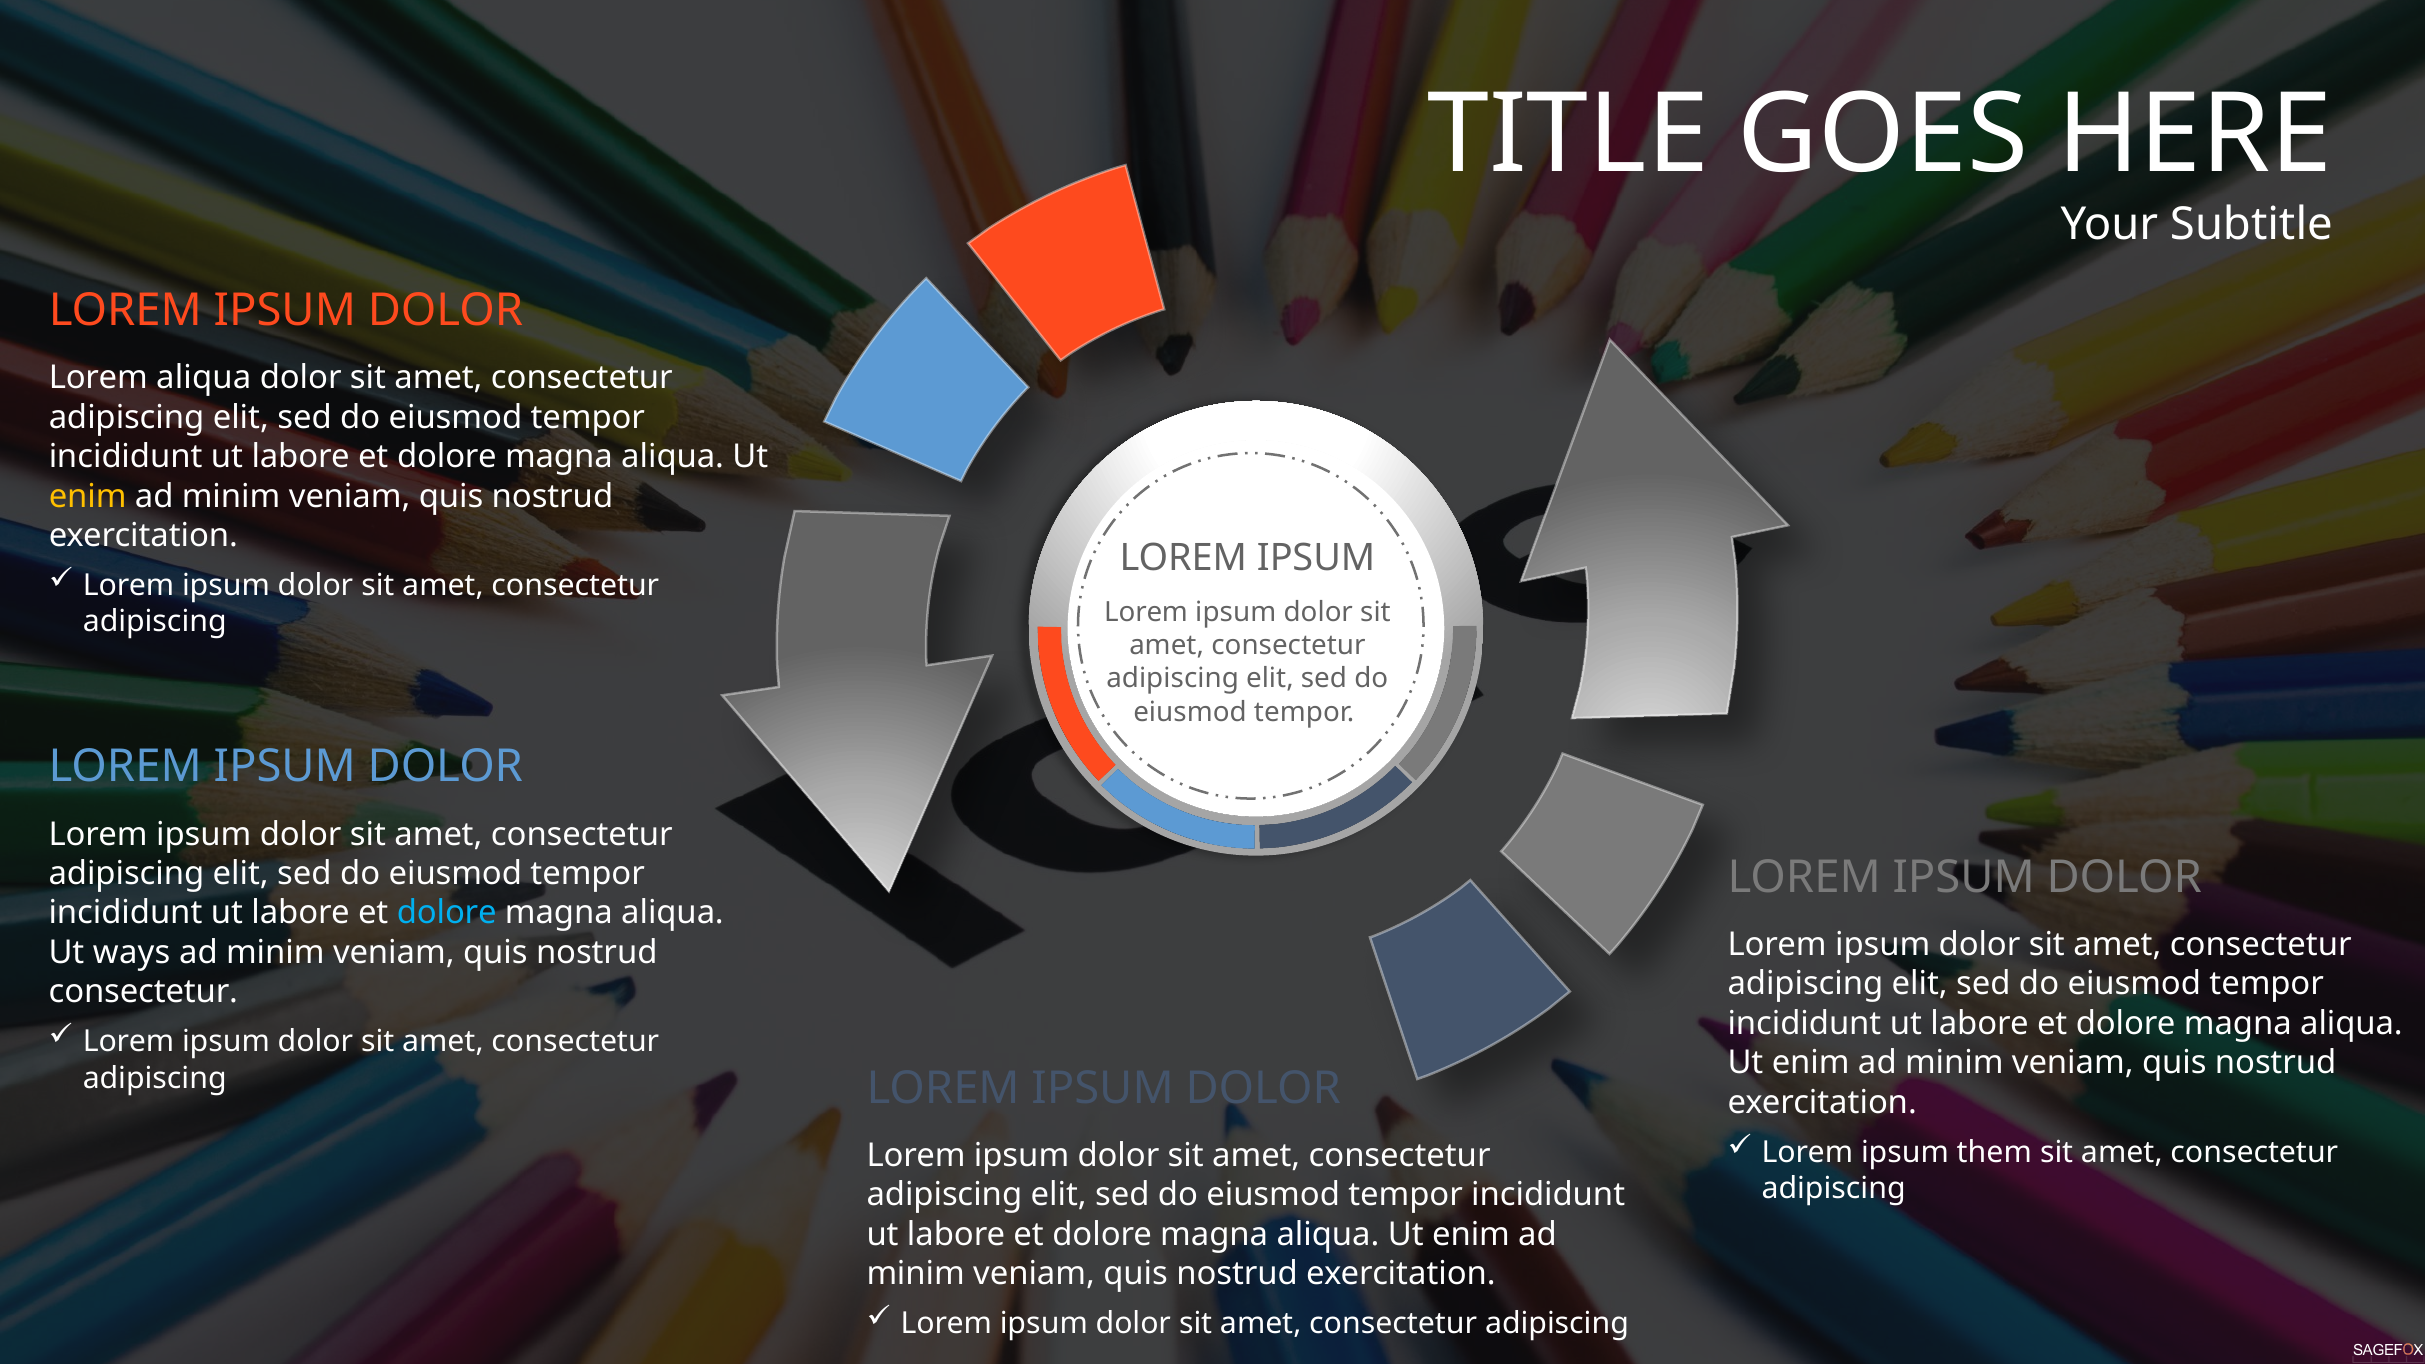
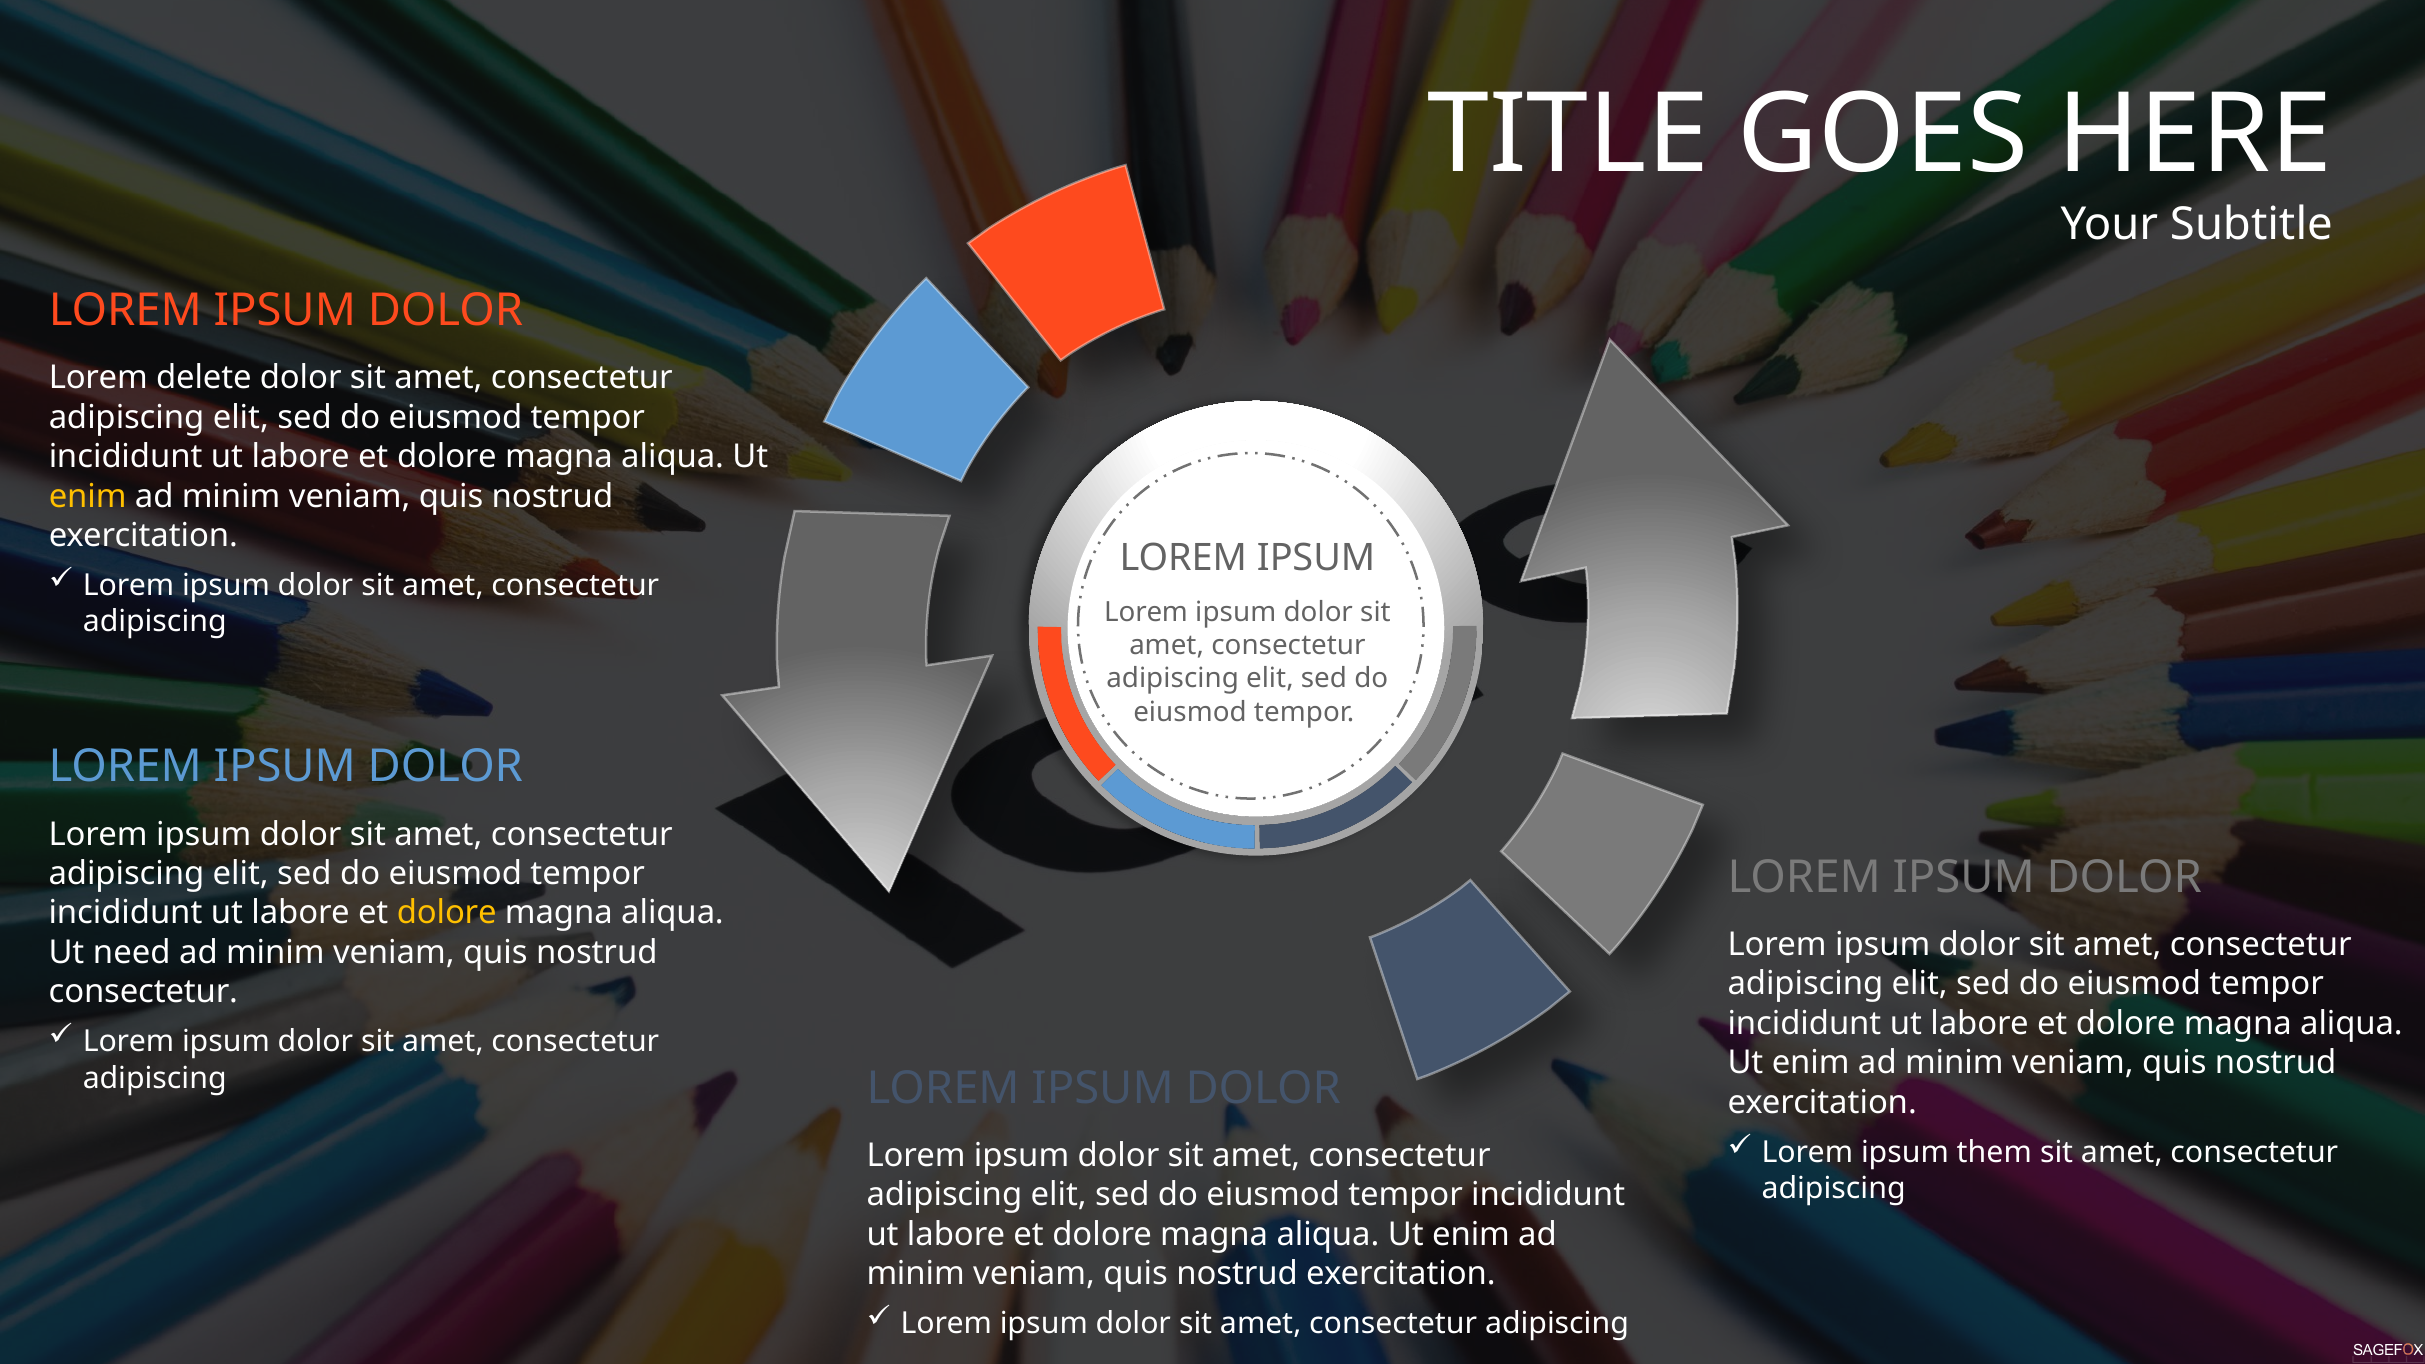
Lorem aliqua: aliqua -> delete
dolore at (447, 913) colour: light blue -> yellow
ways: ways -> need
